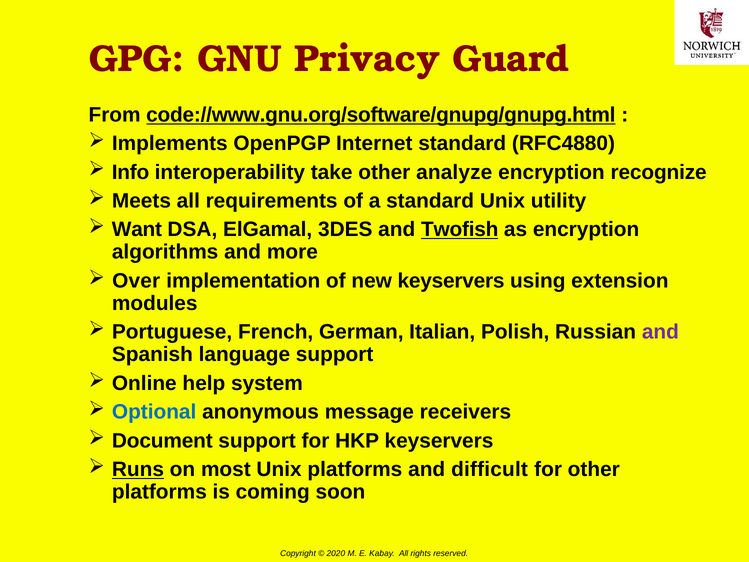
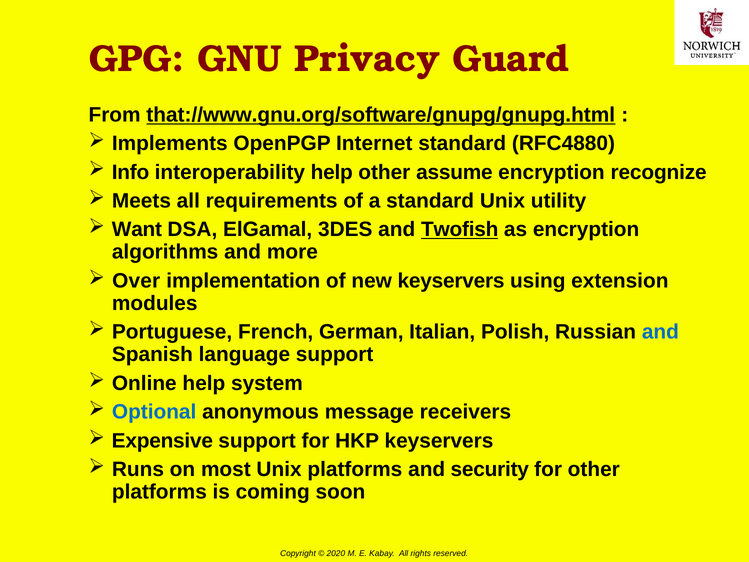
code://www.gnu.org/software/gnupg/gnupg.html: code://www.gnu.org/software/gnupg/gnupg.html -> that://www.gnu.org/software/gnupg/gnupg.html
interoperability take: take -> help
analyze: analyze -> assume
and at (660, 332) colour: purple -> blue
Document: Document -> Expensive
Runs underline: present -> none
difficult: difficult -> security
